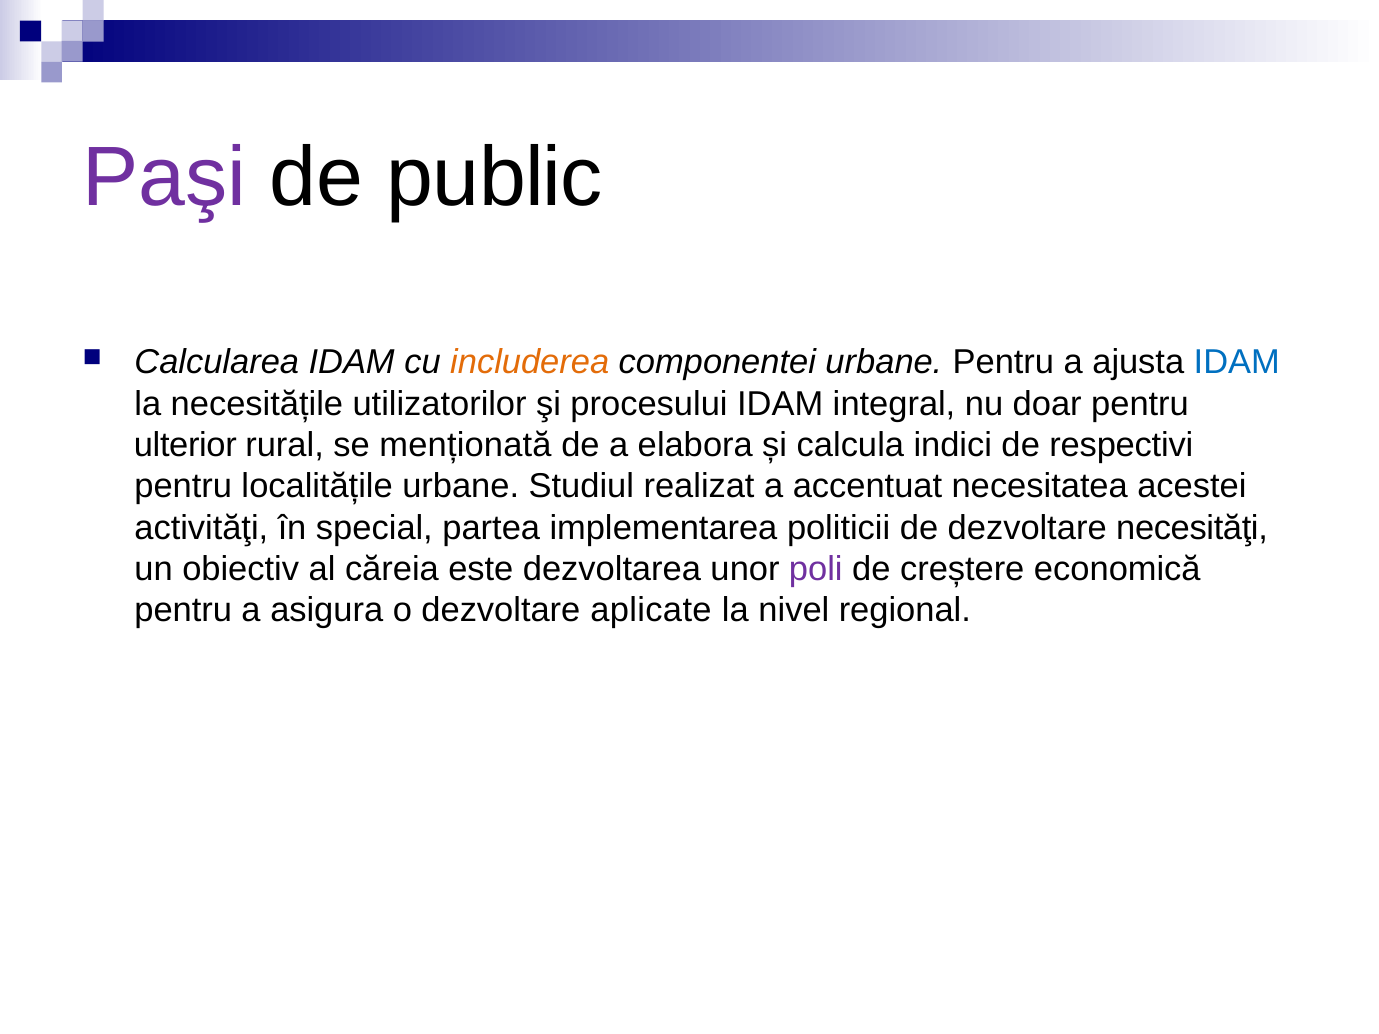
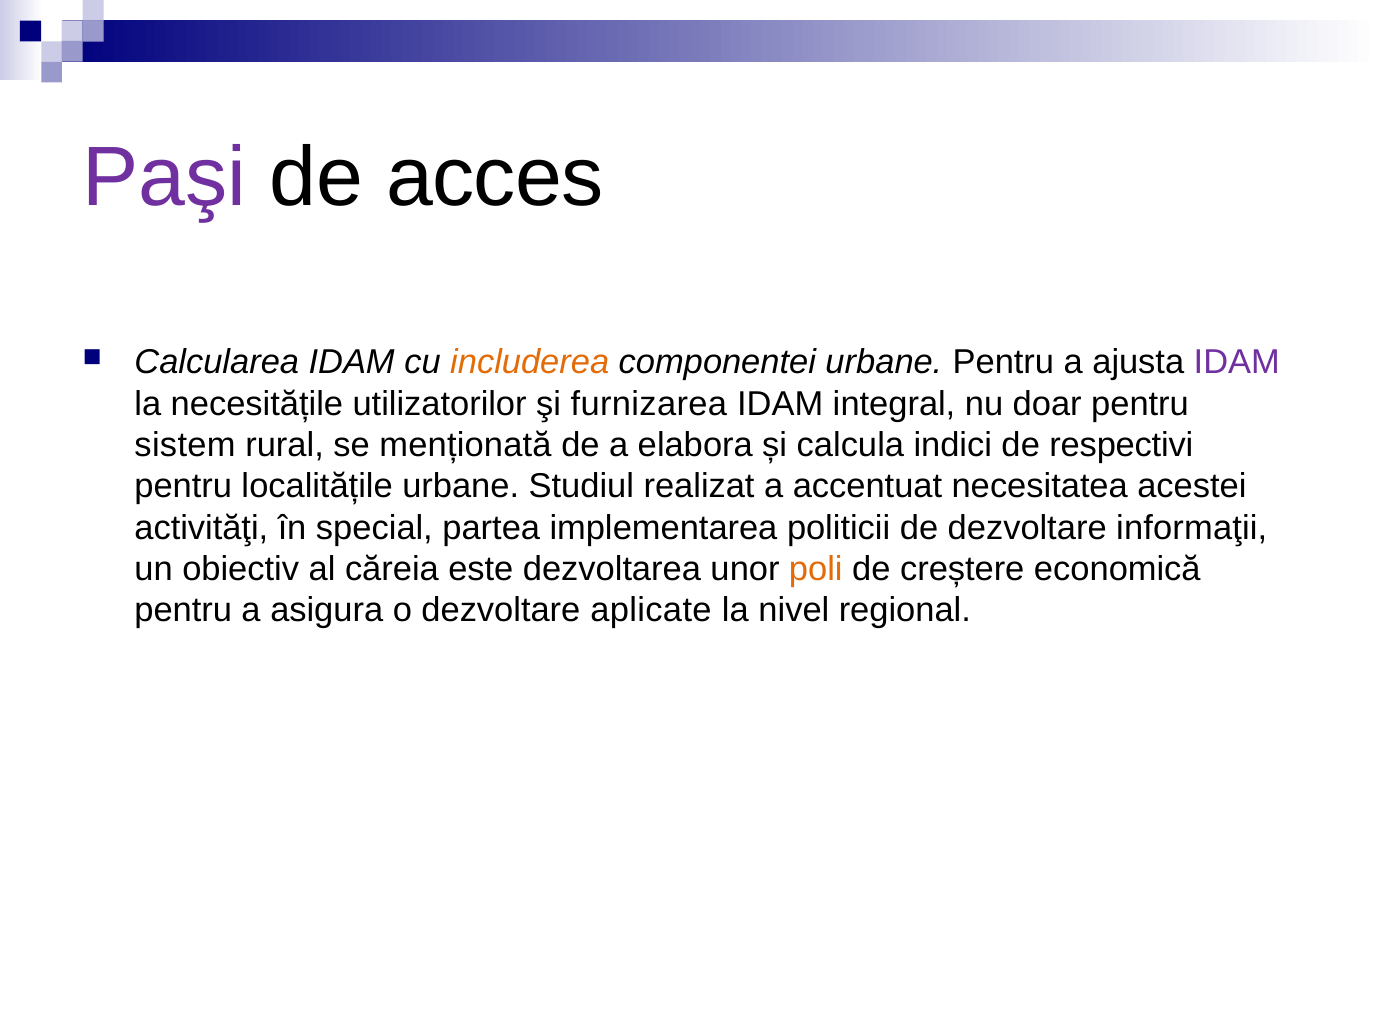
public: public -> acces
IDAM at (1237, 363) colour: blue -> purple
procesului: procesului -> furnizarea
ulterior: ulterior -> sistem
necesităţi: necesităţi -> informaţii
poli colour: purple -> orange
